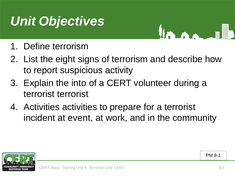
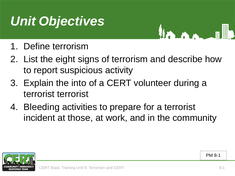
Activities at (42, 107): Activities -> Bleeding
event: event -> those
